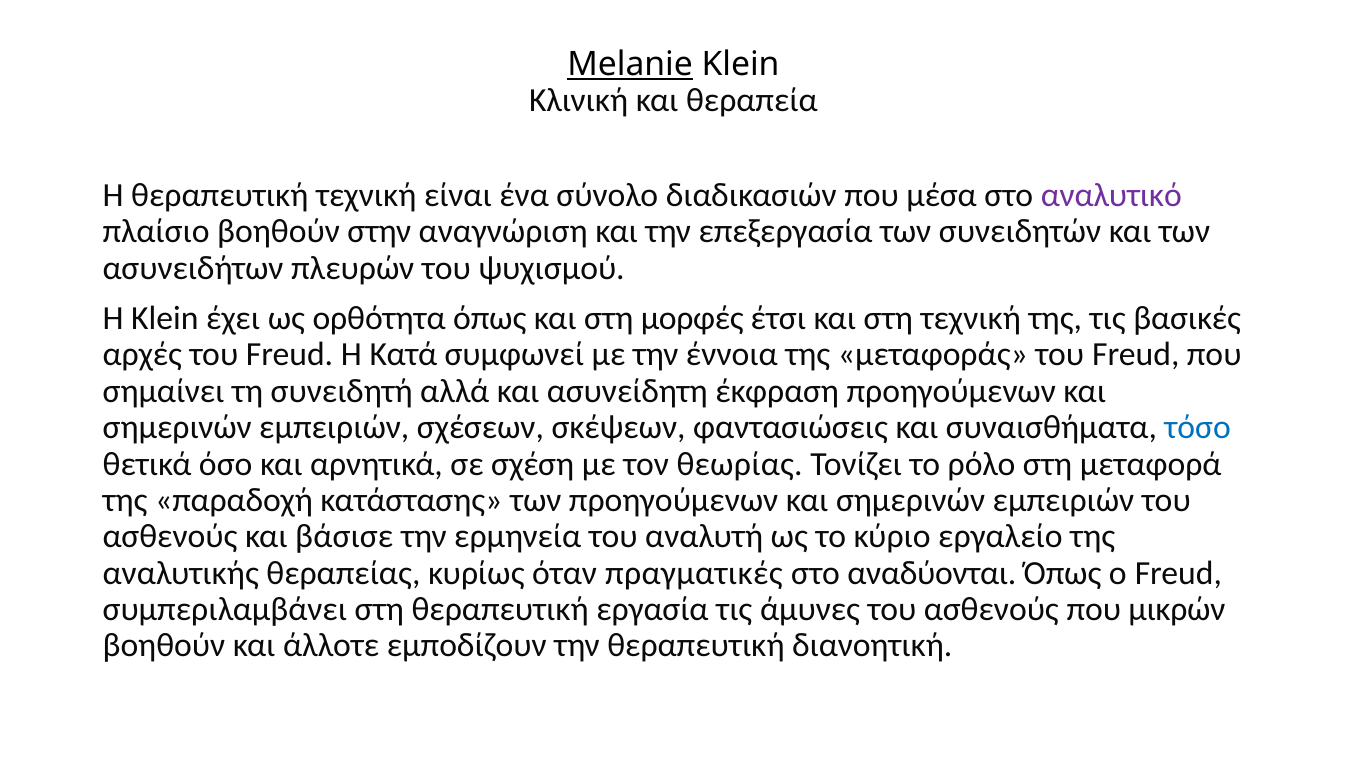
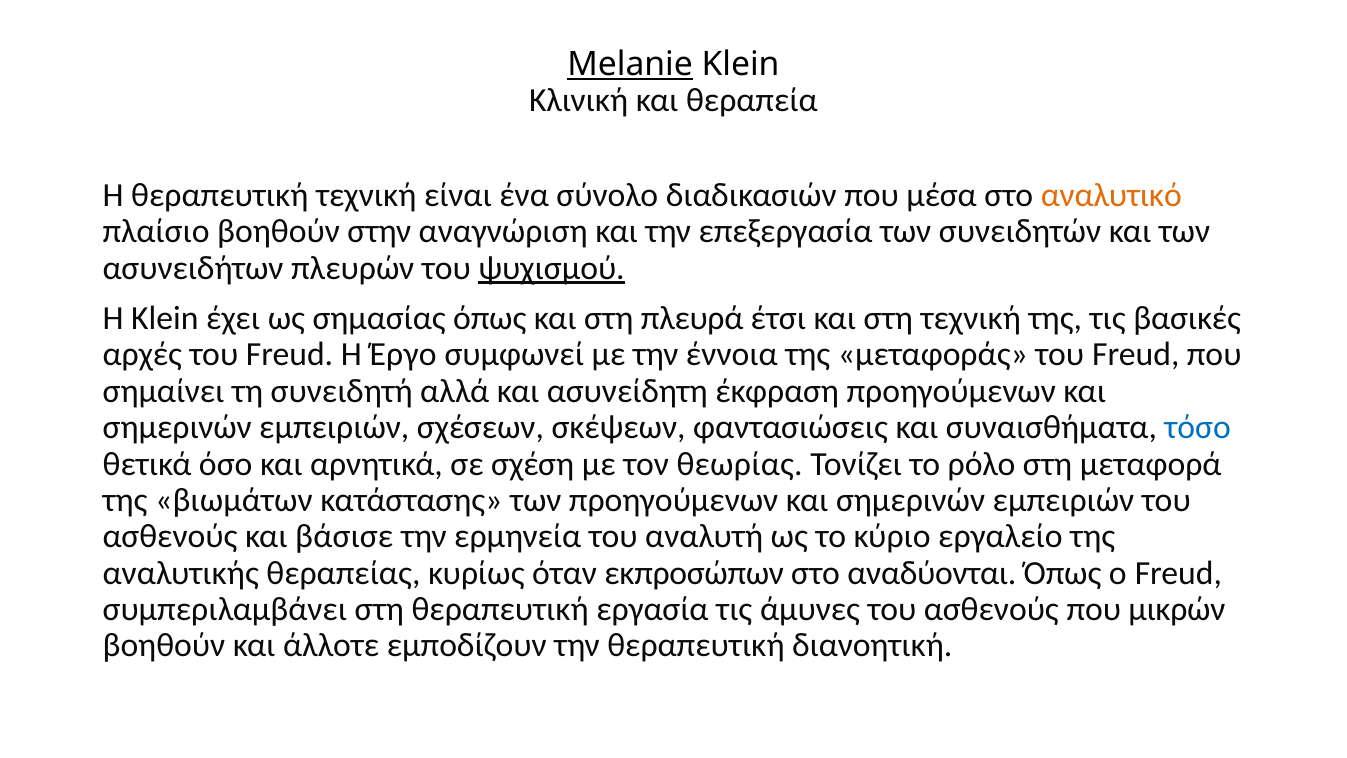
αναλυτικό colour: purple -> orange
ψυχισμού underline: none -> present
ορθότητα: ορθότητα -> σημασίας
μορφές: μορφές -> πλευρά
Κατά: Κατά -> Έργο
παραδοχή: παραδοχή -> βιωμάτων
πραγματικές: πραγματικές -> εκπροσώπων
